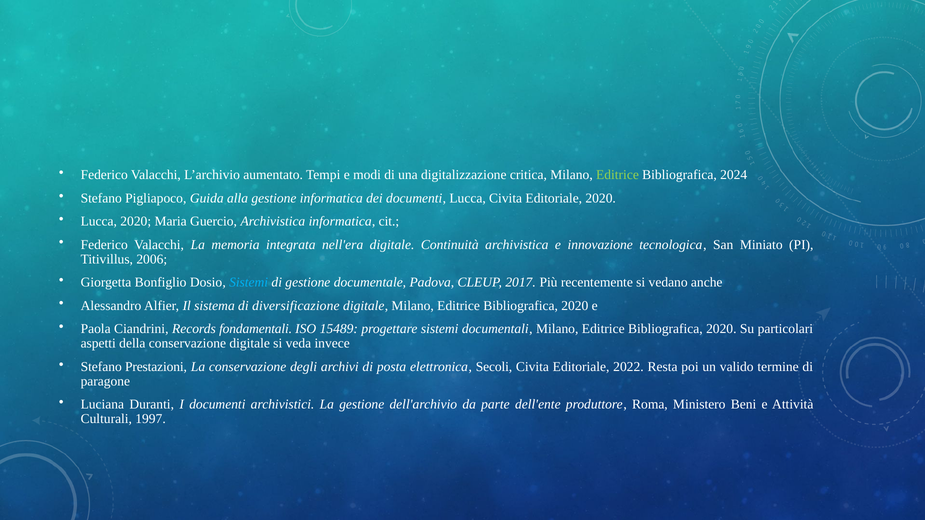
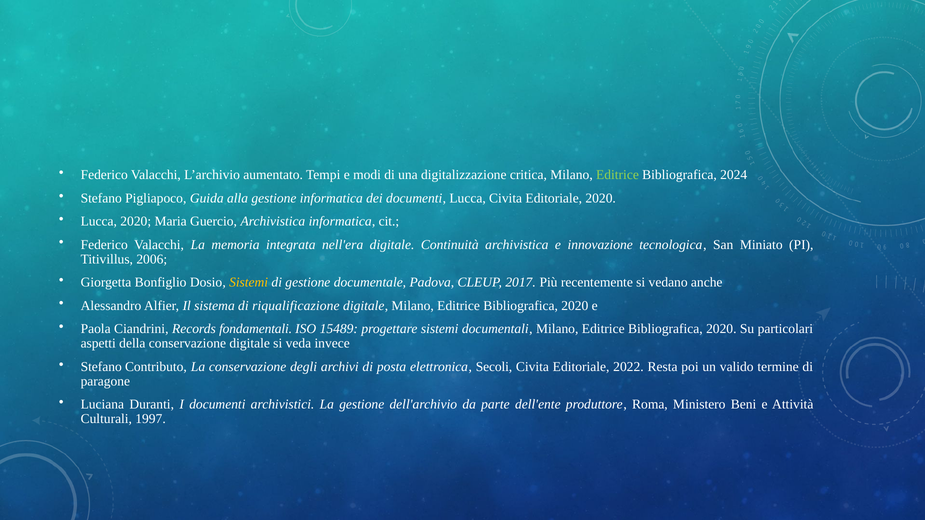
Sistemi at (249, 283) colour: light blue -> yellow
diversificazione: diversificazione -> riqualificazione
Prestazioni: Prestazioni -> Contributo
